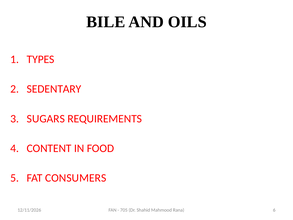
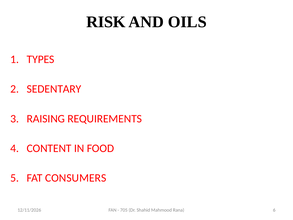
BILE: BILE -> RISK
SUGARS: SUGARS -> RAISING
